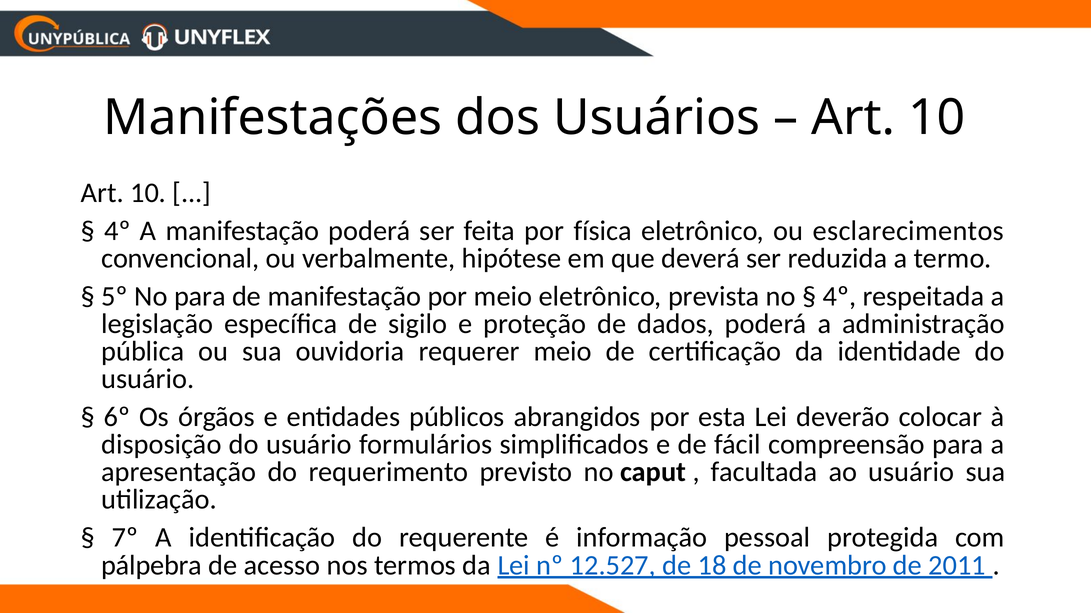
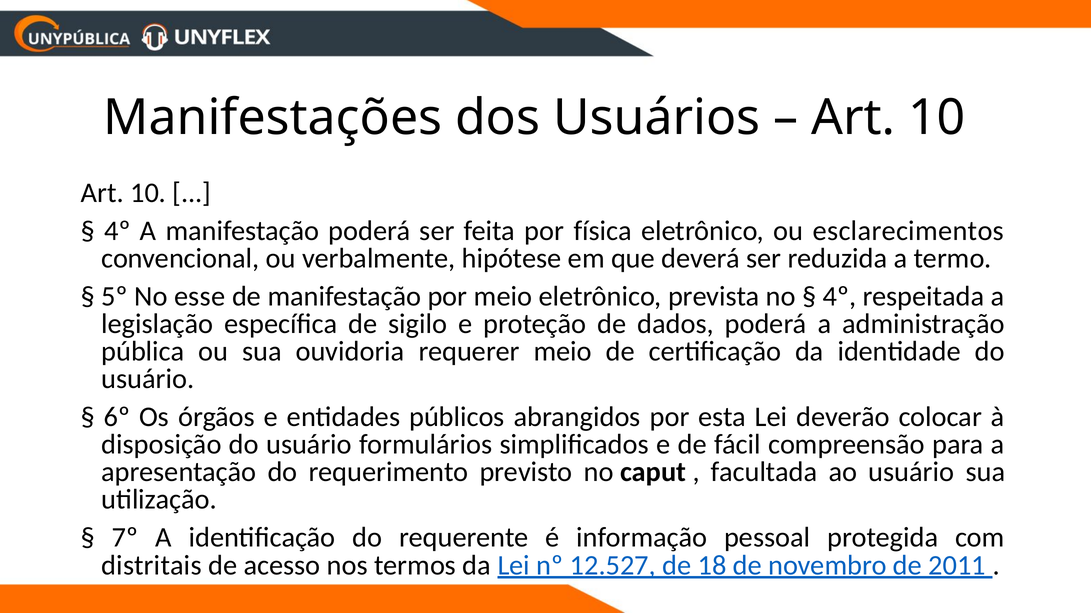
No para: para -> esse
pálpebra: pálpebra -> distritais
